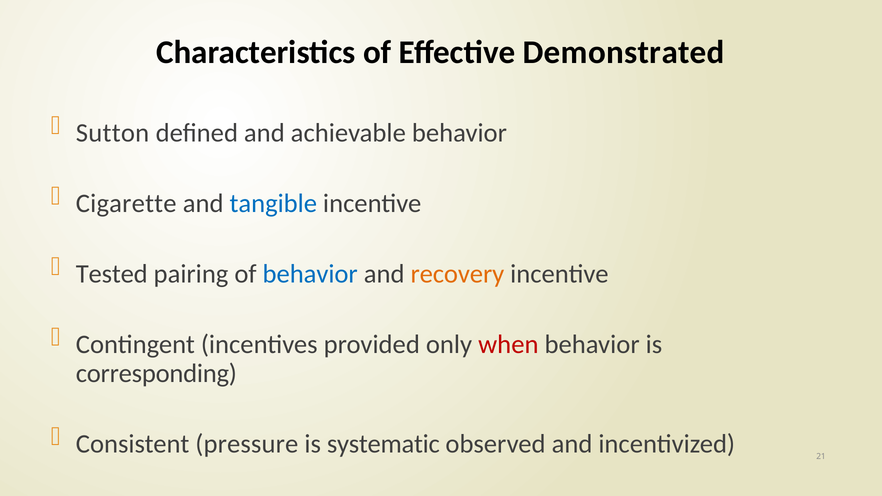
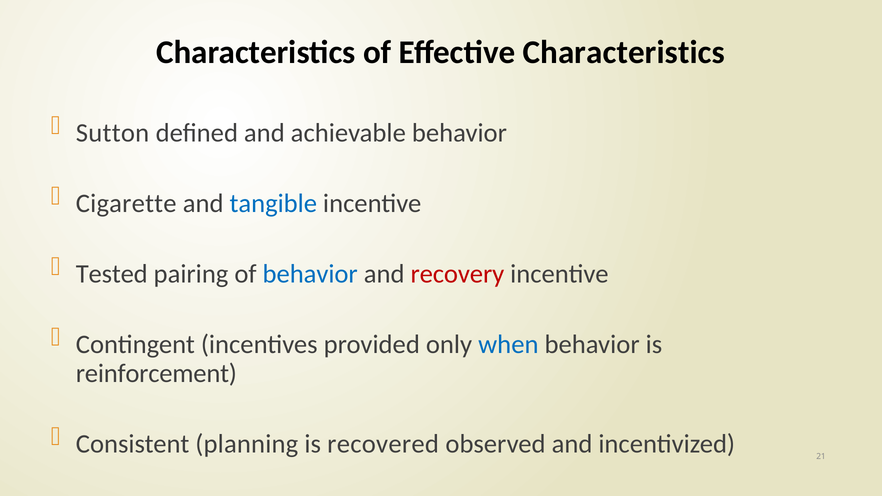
Effective Demonstrated: Demonstrated -> Characteristics
recovery colour: orange -> red
when colour: red -> blue
corresponding: corresponding -> reinforcement
pressure: pressure -> planning
systematic: systematic -> recovered
